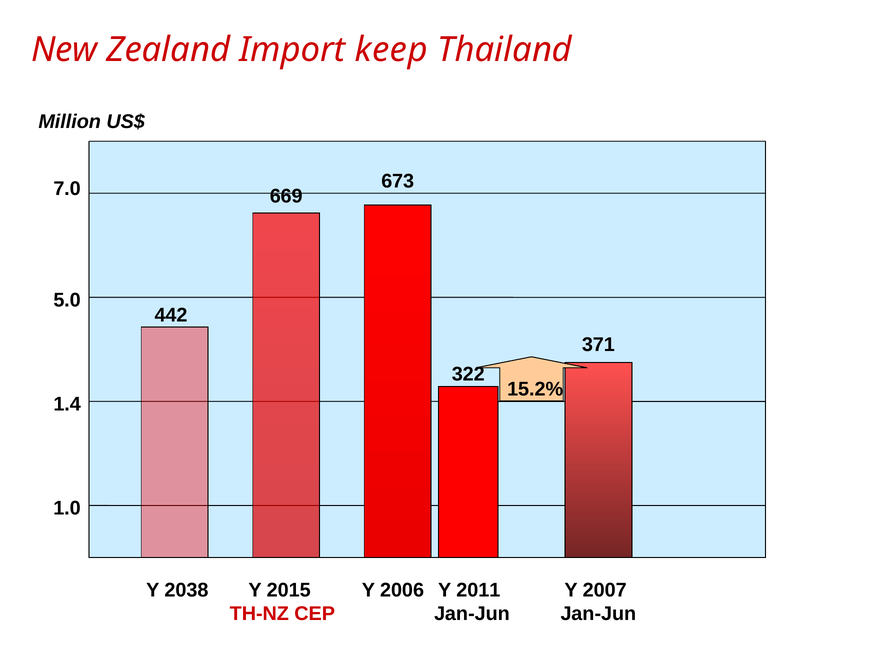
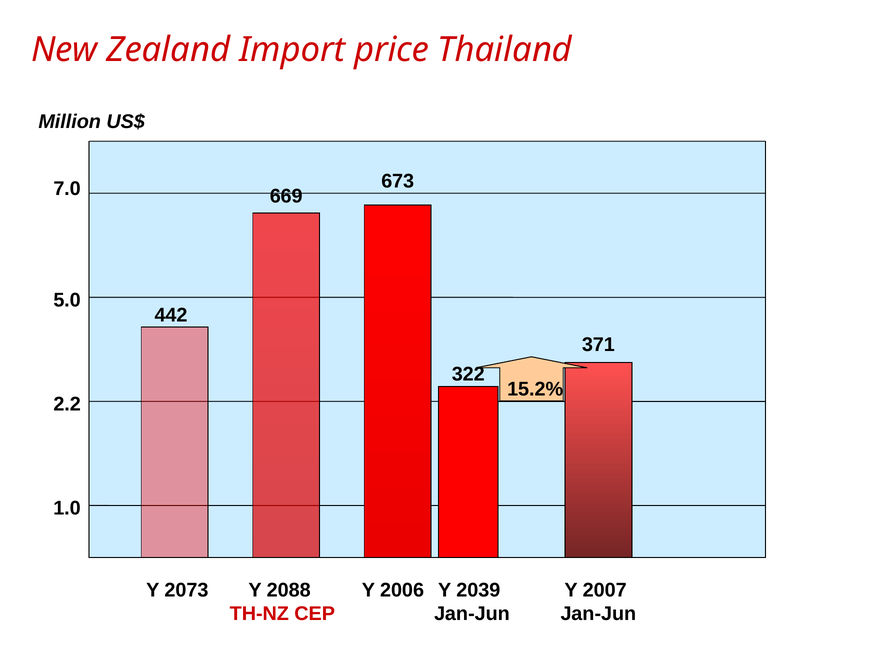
keep: keep -> price
1.4: 1.4 -> 2.2
2038: 2038 -> 2073
2015: 2015 -> 2088
2011: 2011 -> 2039
